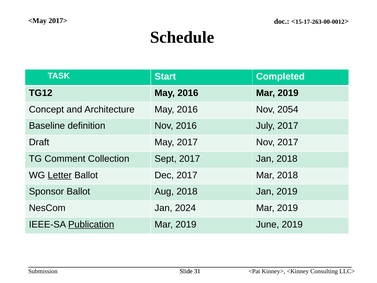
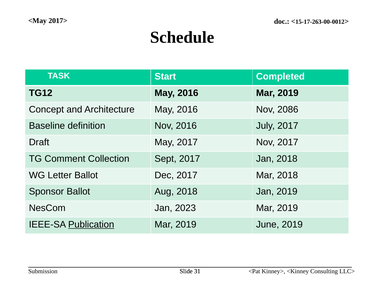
2054: 2054 -> 2086
Letter underline: present -> none
2024: 2024 -> 2023
